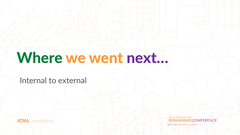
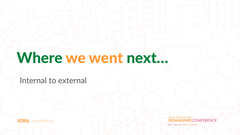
next… colour: purple -> green
